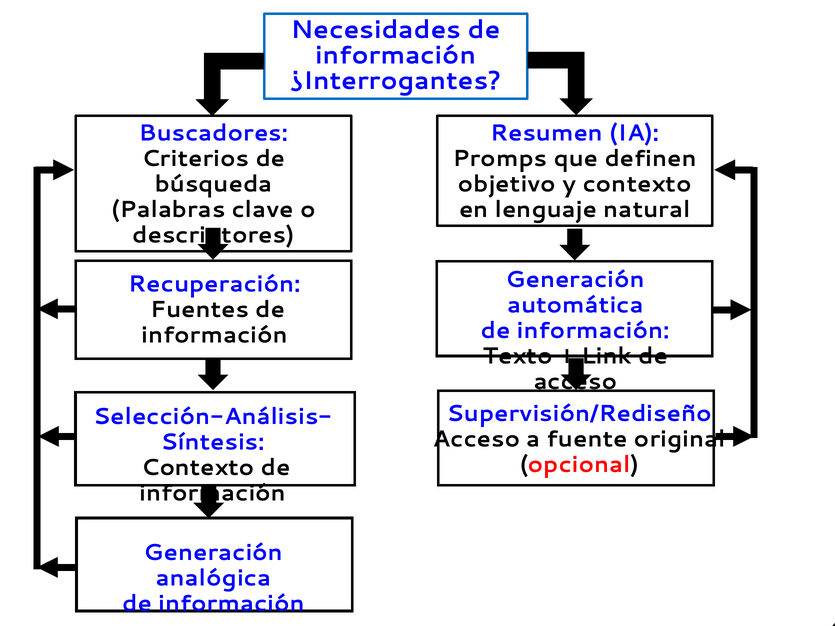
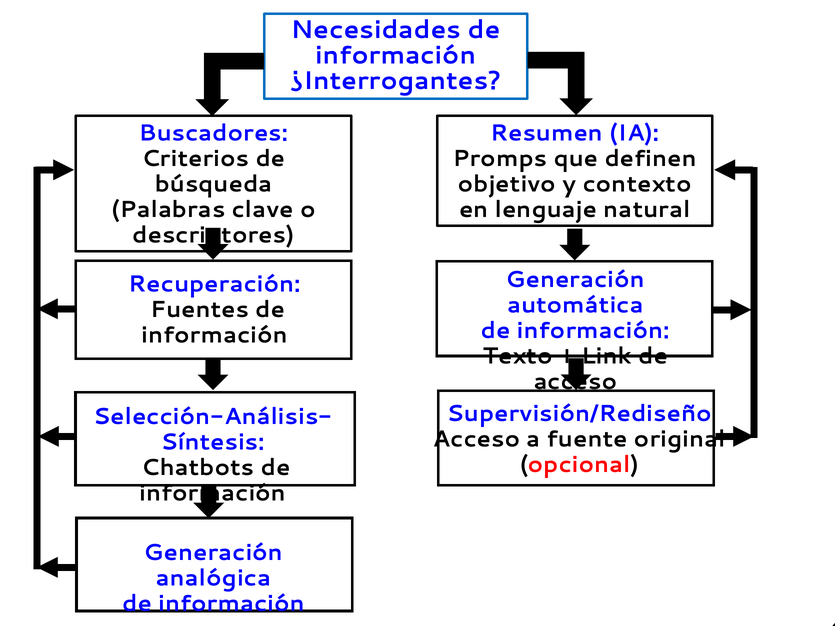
Contexto at (198, 468): Contexto -> Chatbots
